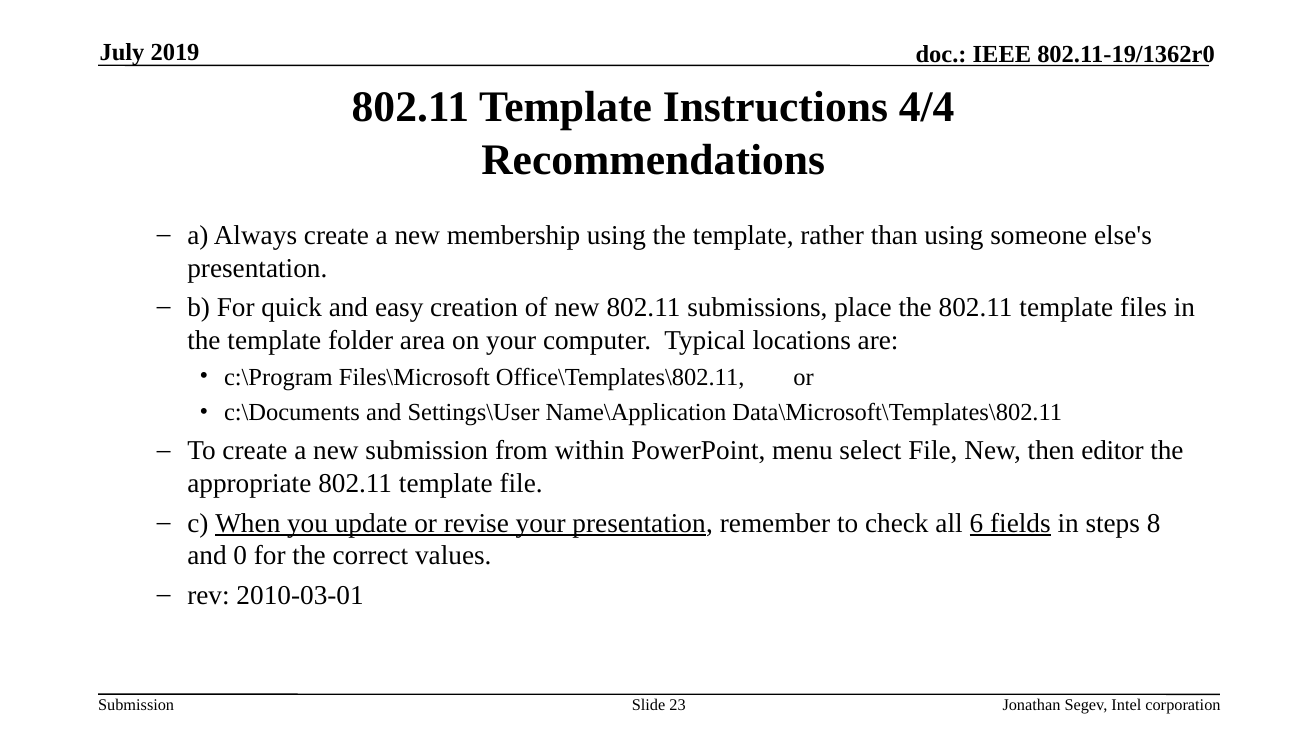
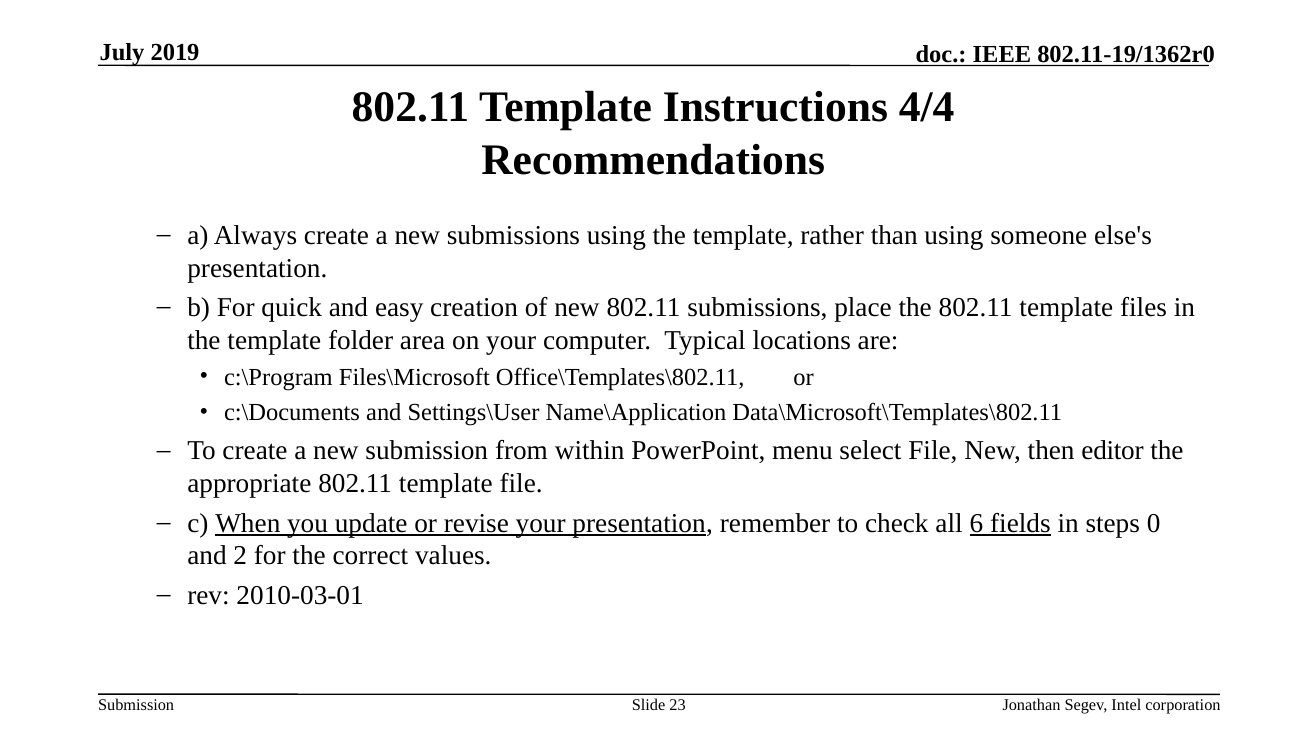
new membership: membership -> submissions
8: 8 -> 0
0: 0 -> 2
